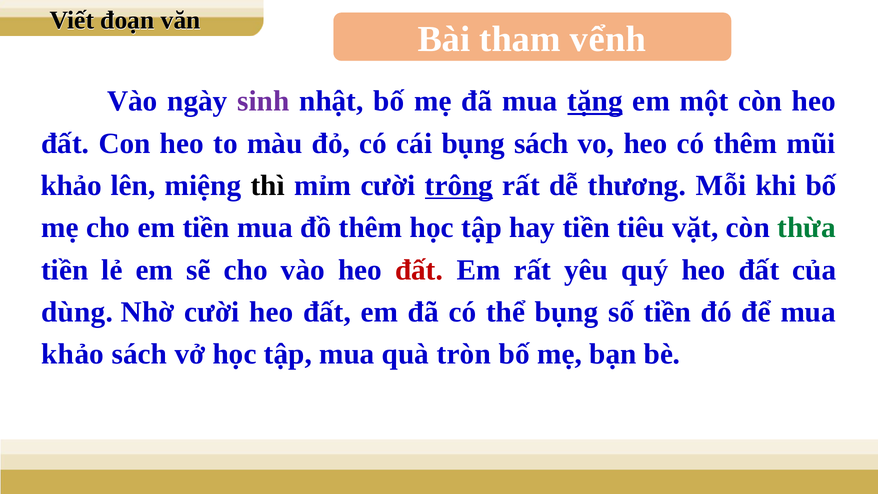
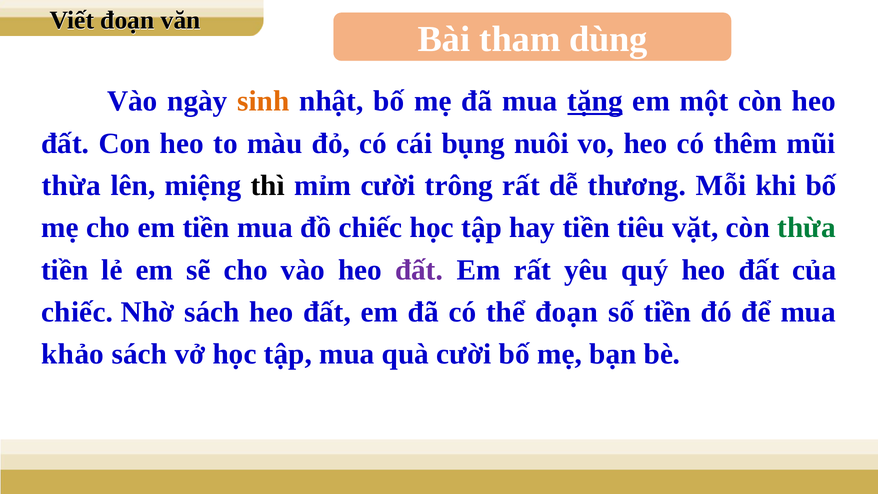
vểnh: vểnh -> dùng
sinh colour: purple -> orange
bụng sách: sách -> nuôi
khảo at (71, 186): khảo -> thừa
trông underline: present -> none
đồ thêm: thêm -> chiếc
đất at (419, 270) colour: red -> purple
dùng at (77, 312): dùng -> chiếc
Nhờ cười: cười -> sách
thể bụng: bụng -> đoạn
quà tròn: tròn -> cười
